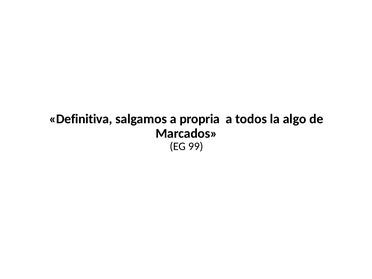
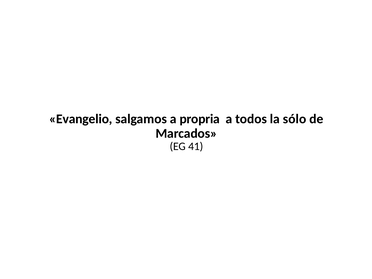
Definitiva: Definitiva -> Evangelio
algo: algo -> sólo
99: 99 -> 41
